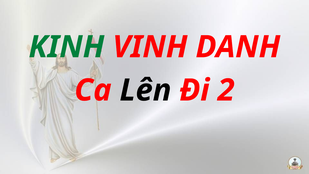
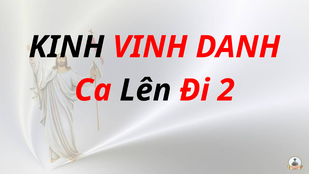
KINH colour: green -> black
